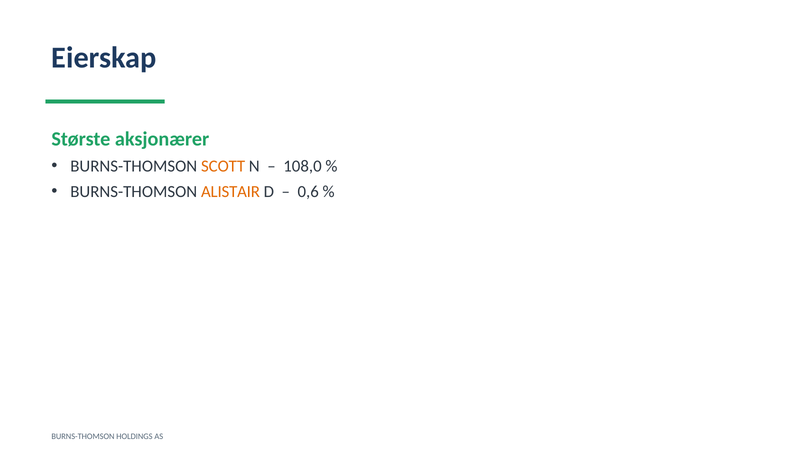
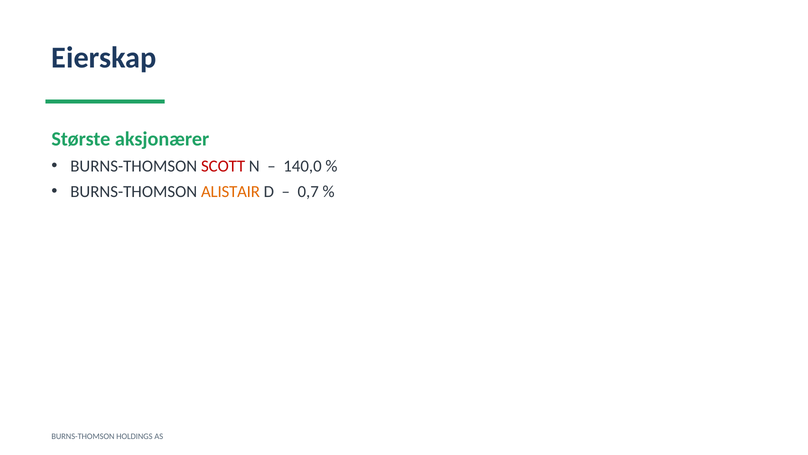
SCOTT colour: orange -> red
108,0: 108,0 -> 140,0
0,6: 0,6 -> 0,7
